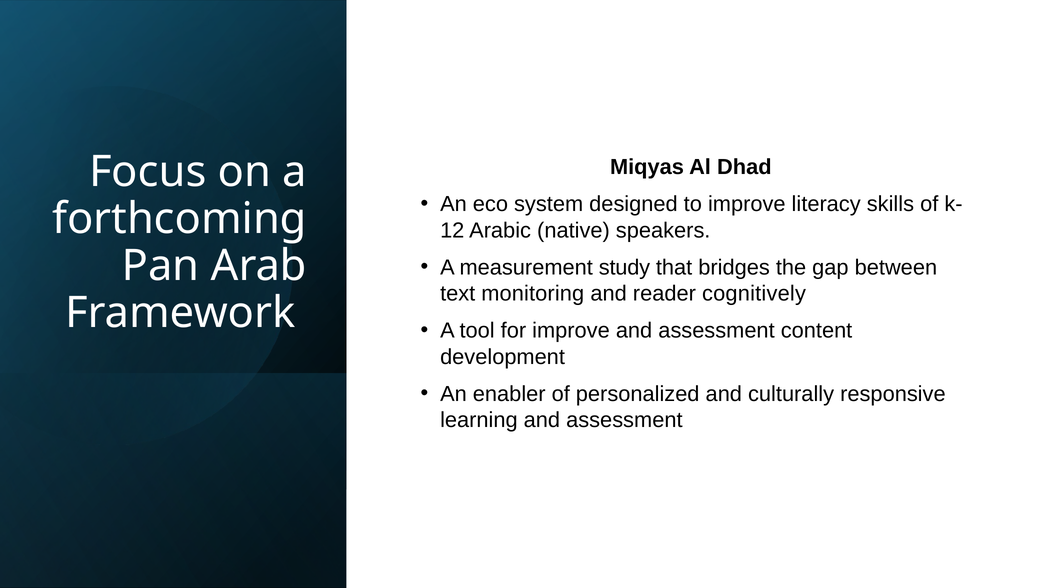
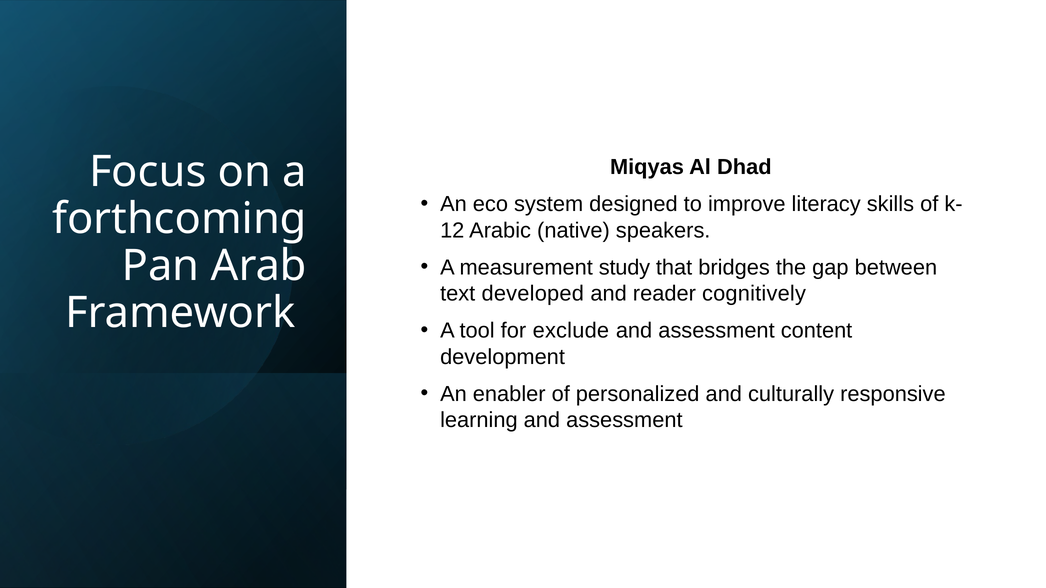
monitoring: monitoring -> developed
for improve: improve -> exclude
